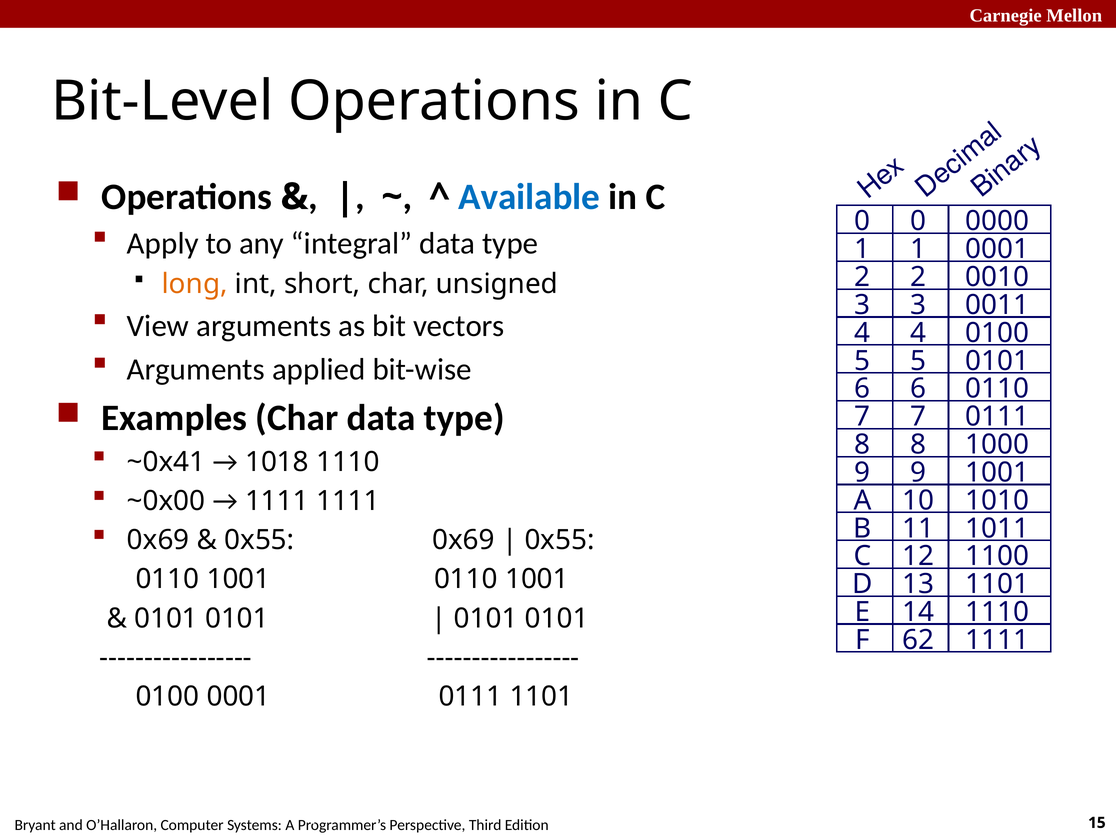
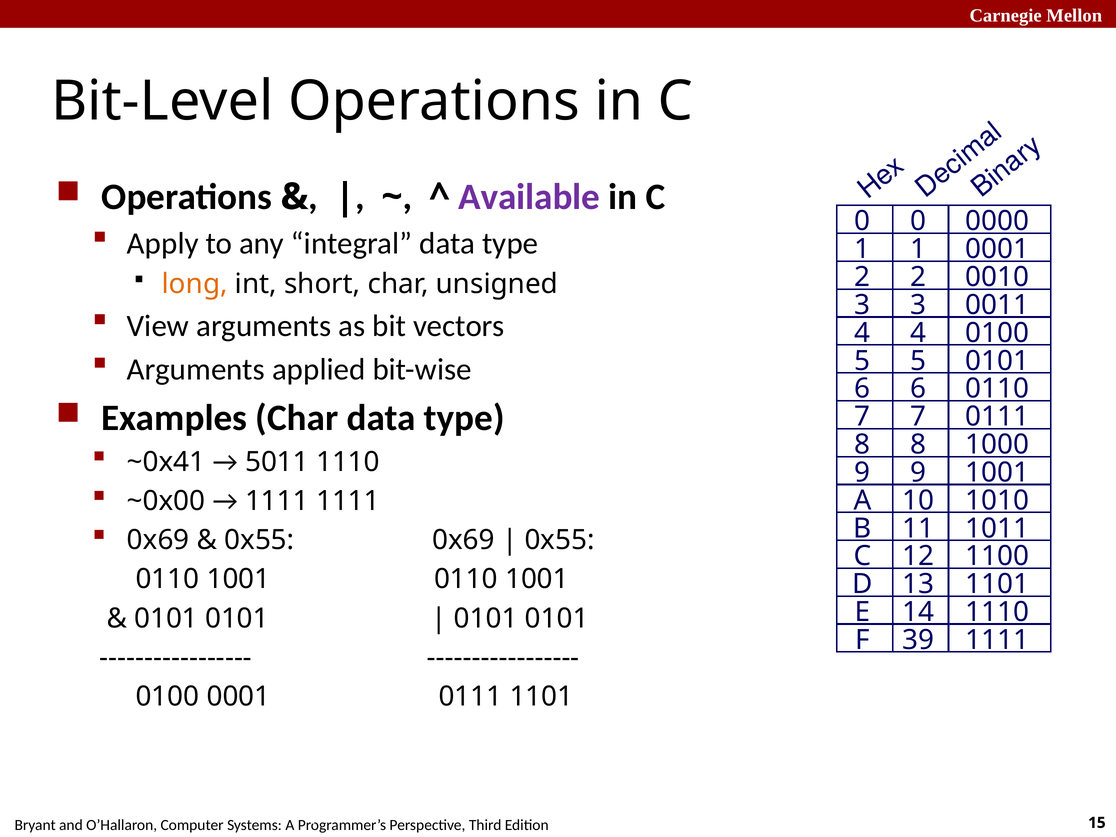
Available colour: blue -> purple
1018: 1018 -> 5011
62: 62 -> 39
